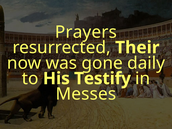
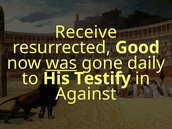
Prayers: Prayers -> Receive
Their: Their -> Good
was underline: none -> present
Messes: Messes -> Against
